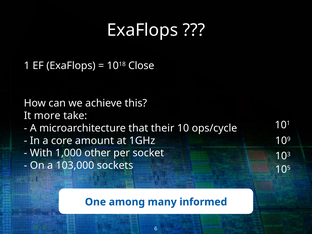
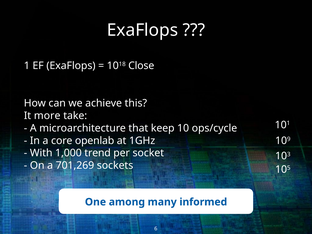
their: their -> keep
amount: amount -> openlab
other: other -> trend
103,000: 103,000 -> 701,269
